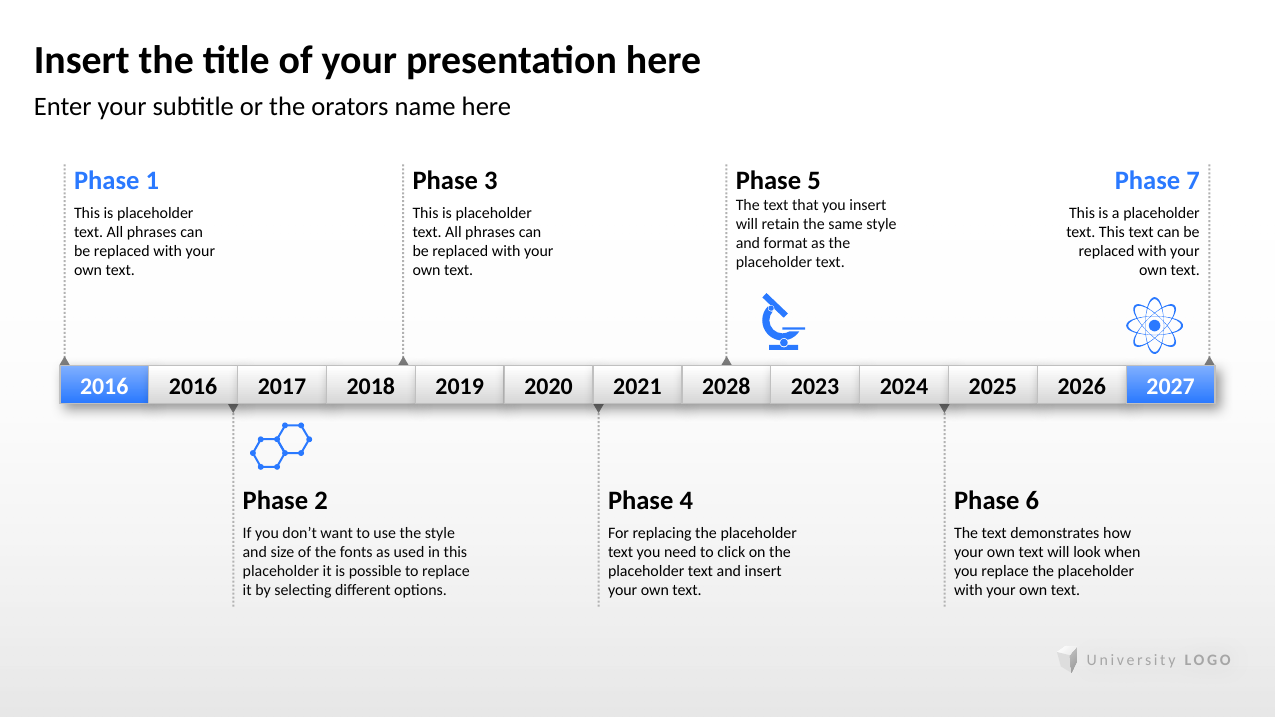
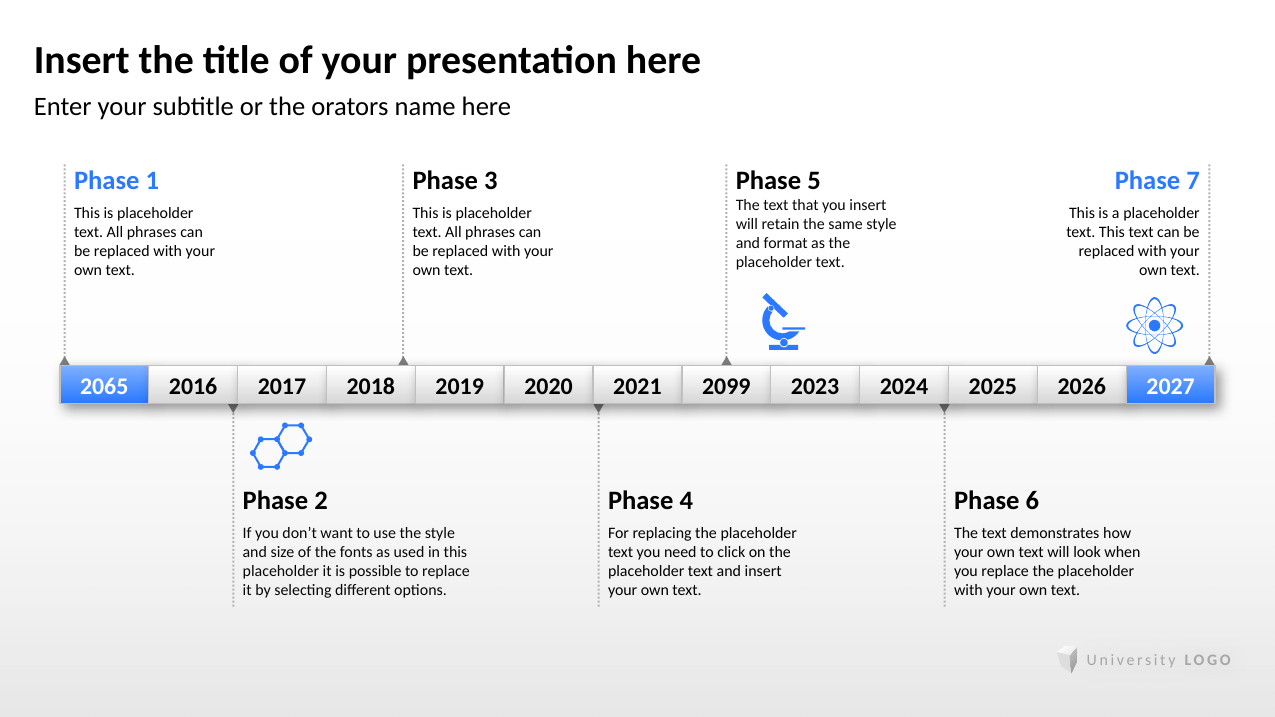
2016 at (104, 386): 2016 -> 2065
2028: 2028 -> 2099
